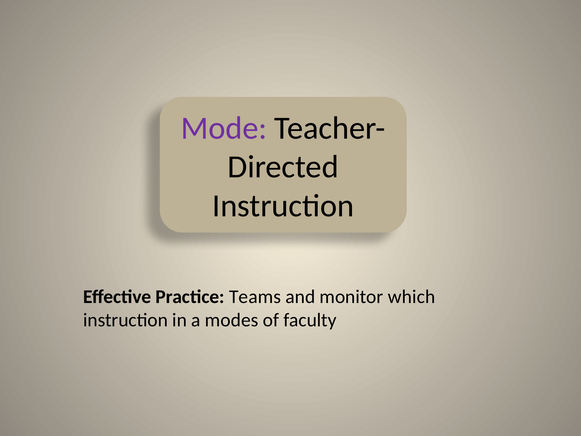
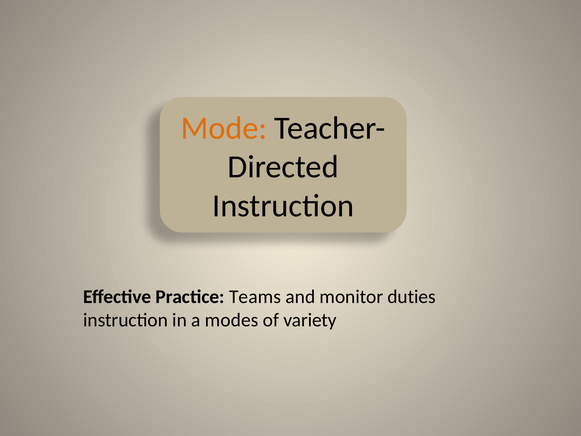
Mode colour: purple -> orange
which: which -> duties
faculty: faculty -> variety
